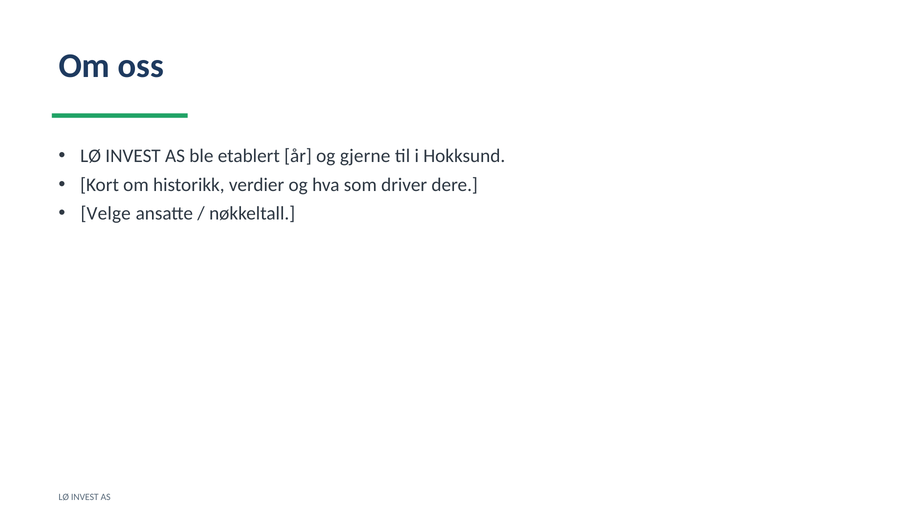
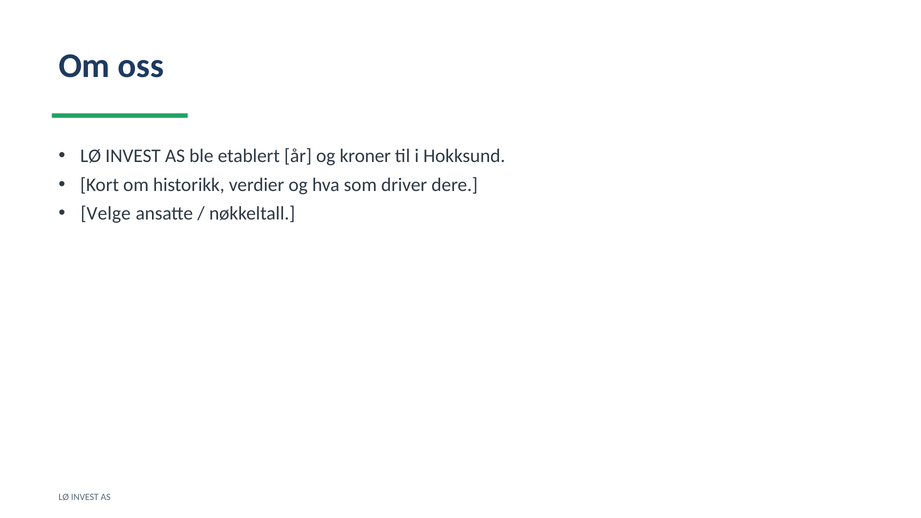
gjerne: gjerne -> kroner
